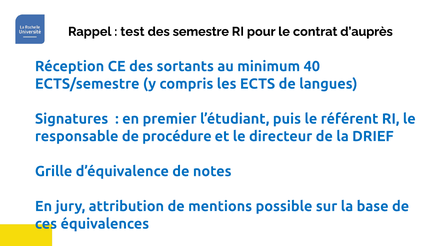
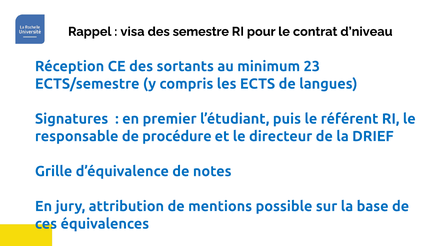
test: test -> visa
d’auprès: d’auprès -> d’niveau
40: 40 -> 23
